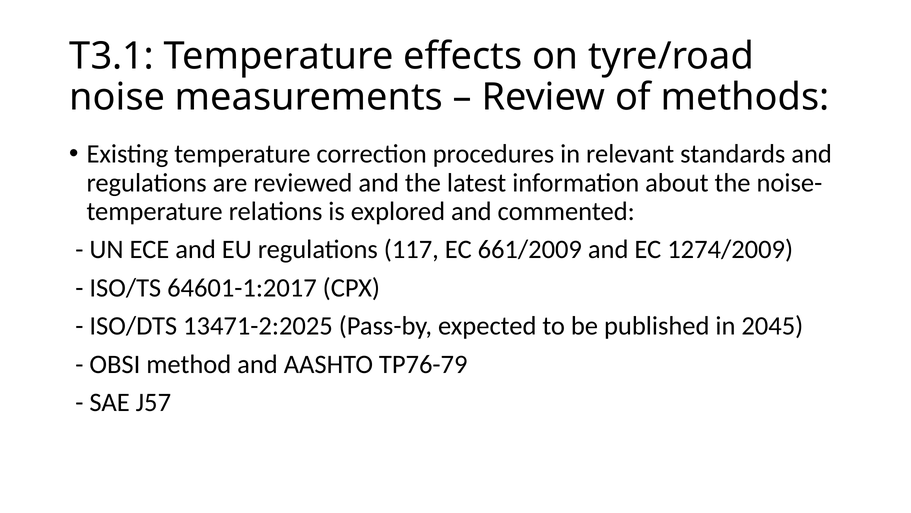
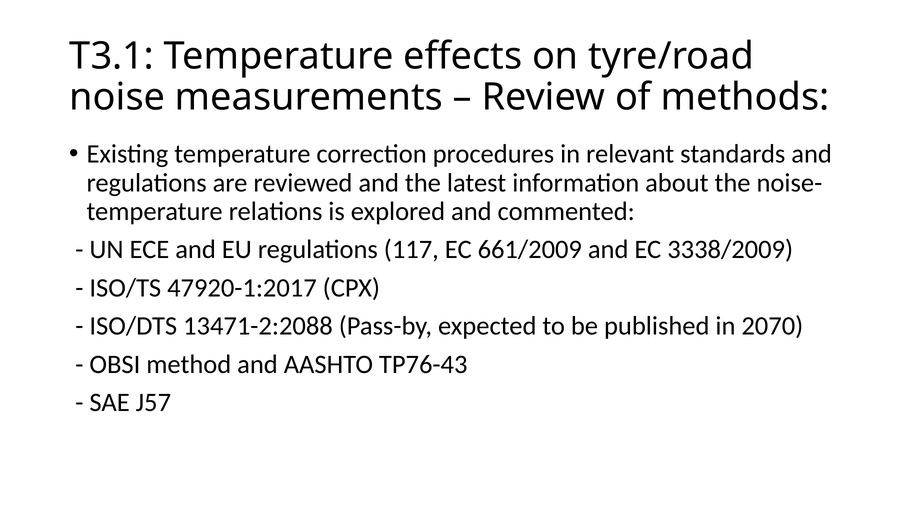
1274/2009: 1274/2009 -> 3338/2009
64601-1:2017: 64601-1:2017 -> 47920-1:2017
13471-2:2025: 13471-2:2025 -> 13471-2:2088
2045: 2045 -> 2070
TP76-79: TP76-79 -> TP76-43
